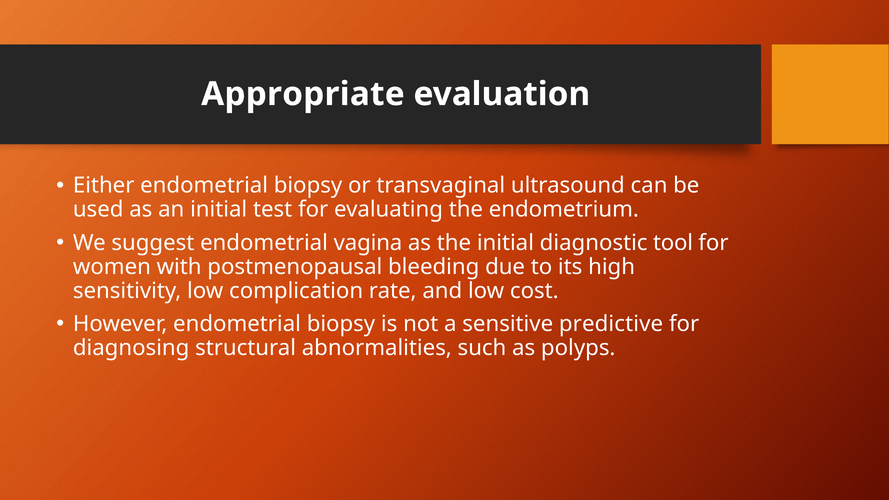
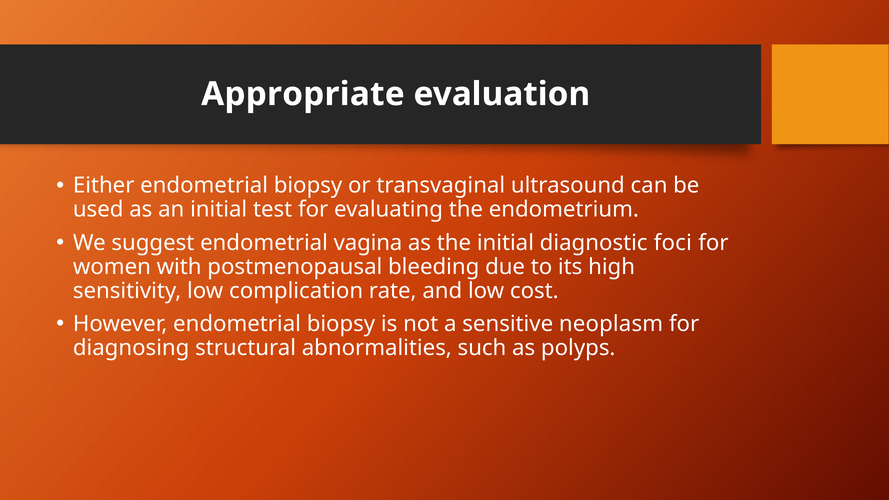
tool: tool -> foci
predictive: predictive -> neoplasm
